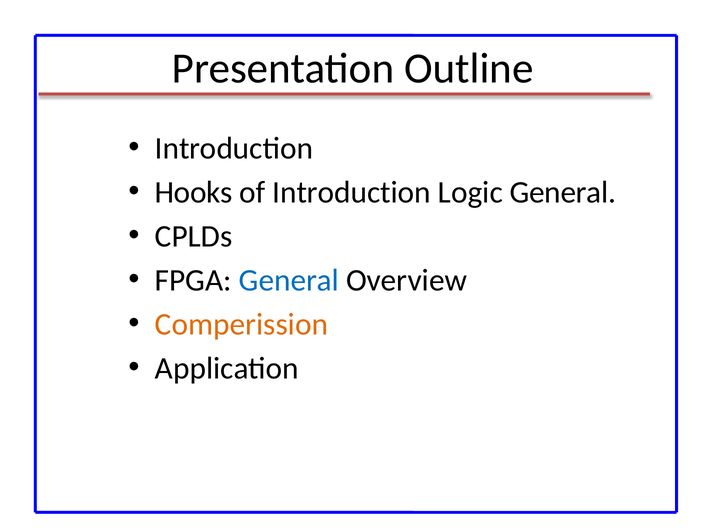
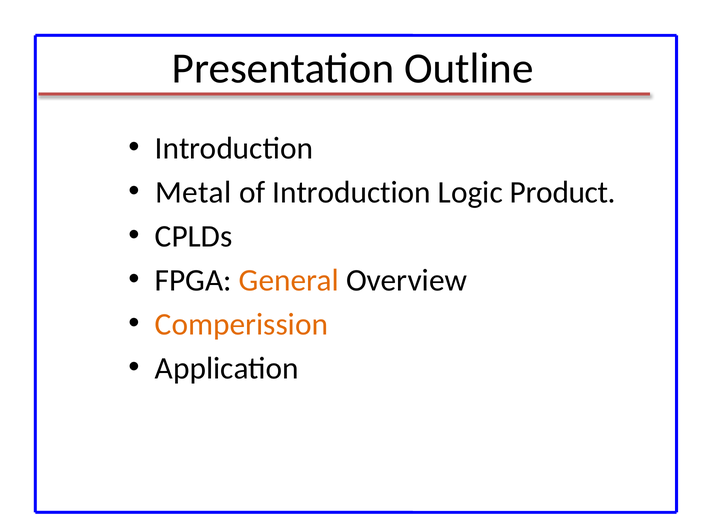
Hooks: Hooks -> Metal
Logic General: General -> Product
General at (289, 280) colour: blue -> orange
